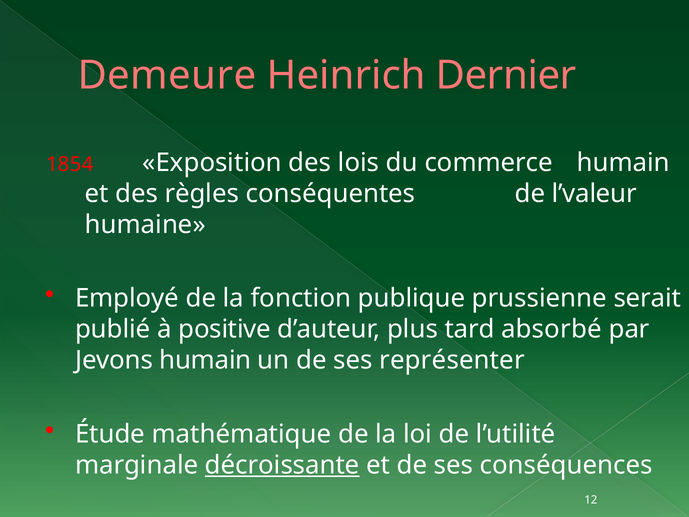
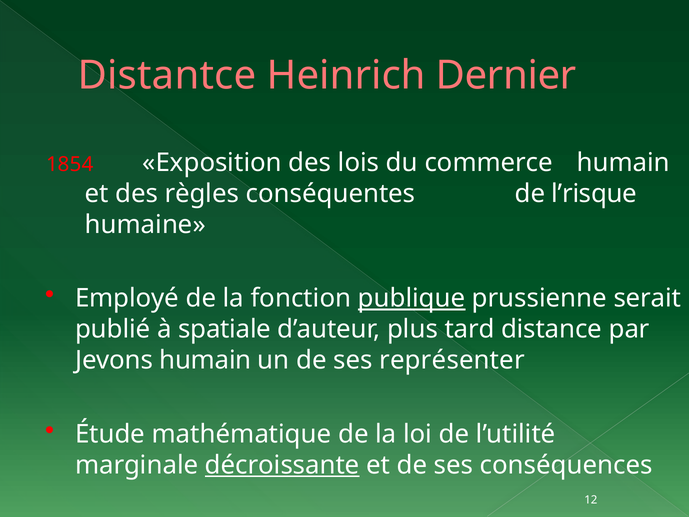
Demeure: Demeure -> Distantce
l’valeur: l’valeur -> l’risque
publique underline: none -> present
positive: positive -> spatiale
absorbé: absorbé -> distance
